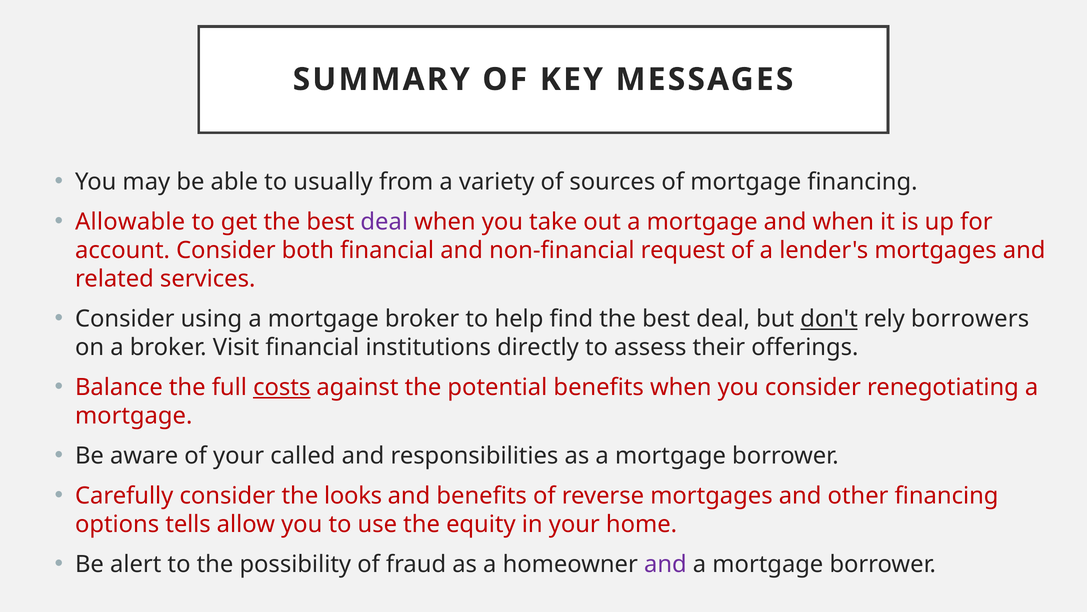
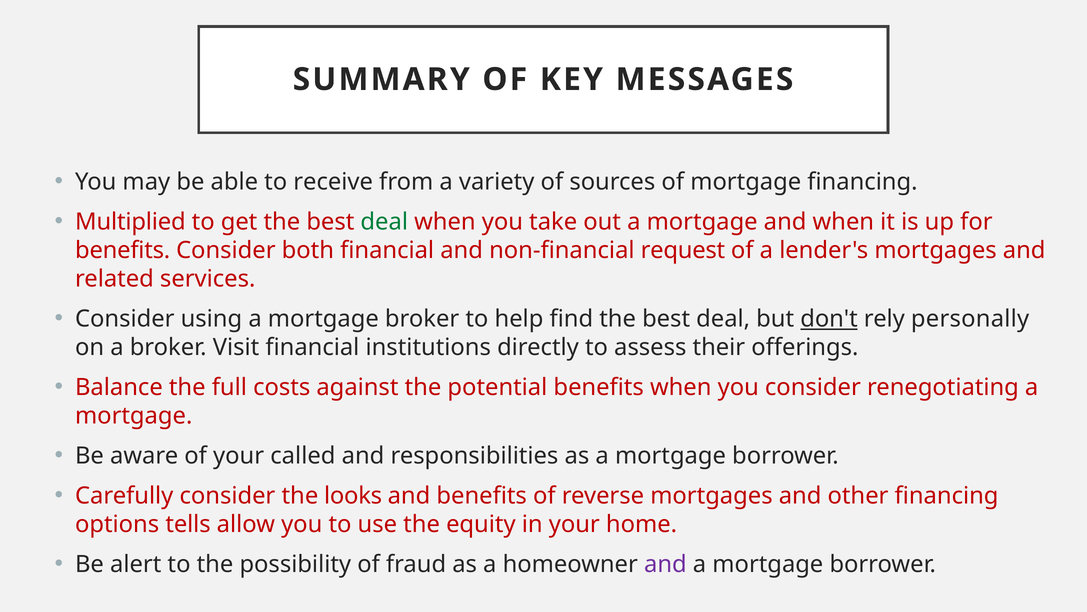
usually: usually -> receive
Allowable: Allowable -> Multiplied
deal at (384, 222) colour: purple -> green
account at (123, 250): account -> benefits
borrowers: borrowers -> personally
costs underline: present -> none
